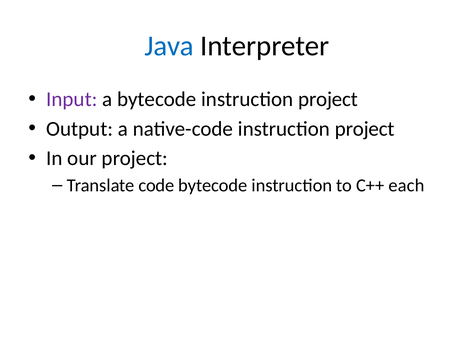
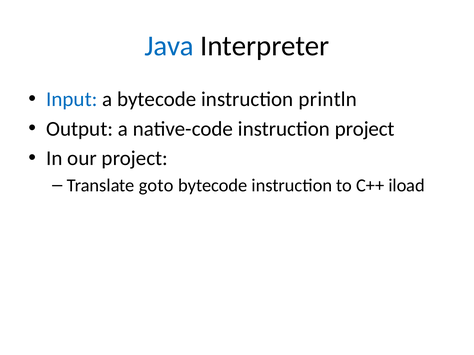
Input colour: purple -> blue
bytecode instruction project: project -> println
code: code -> goto
each: each -> iload
